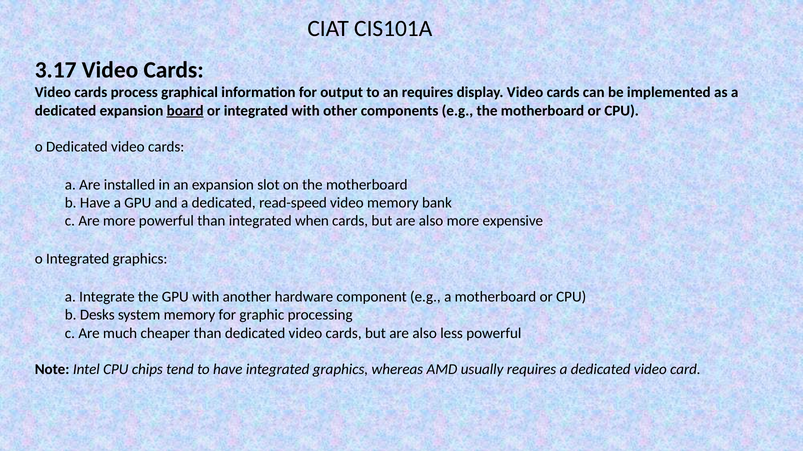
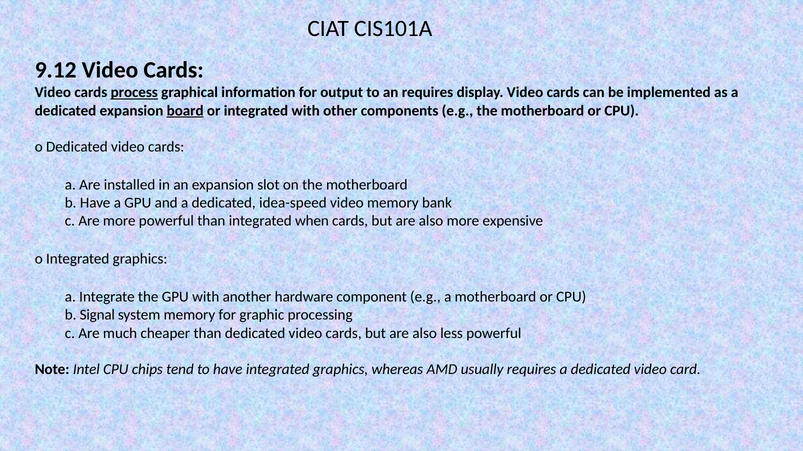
3.17: 3.17 -> 9.12
process underline: none -> present
read-speed: read-speed -> idea-speed
Desks: Desks -> Signal
